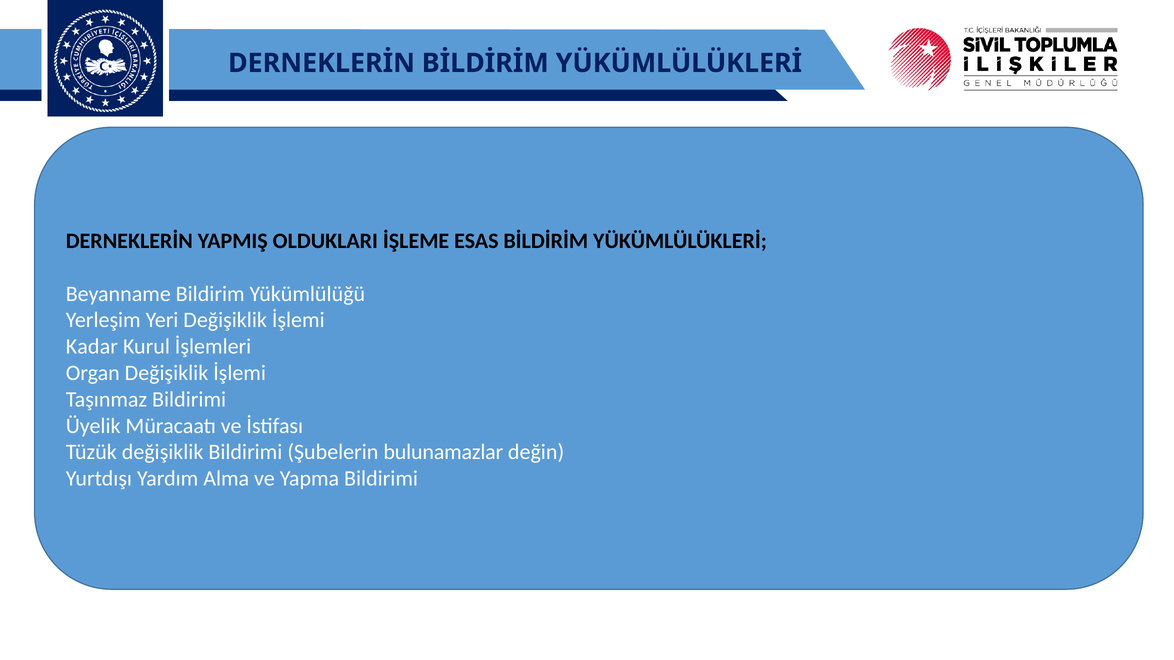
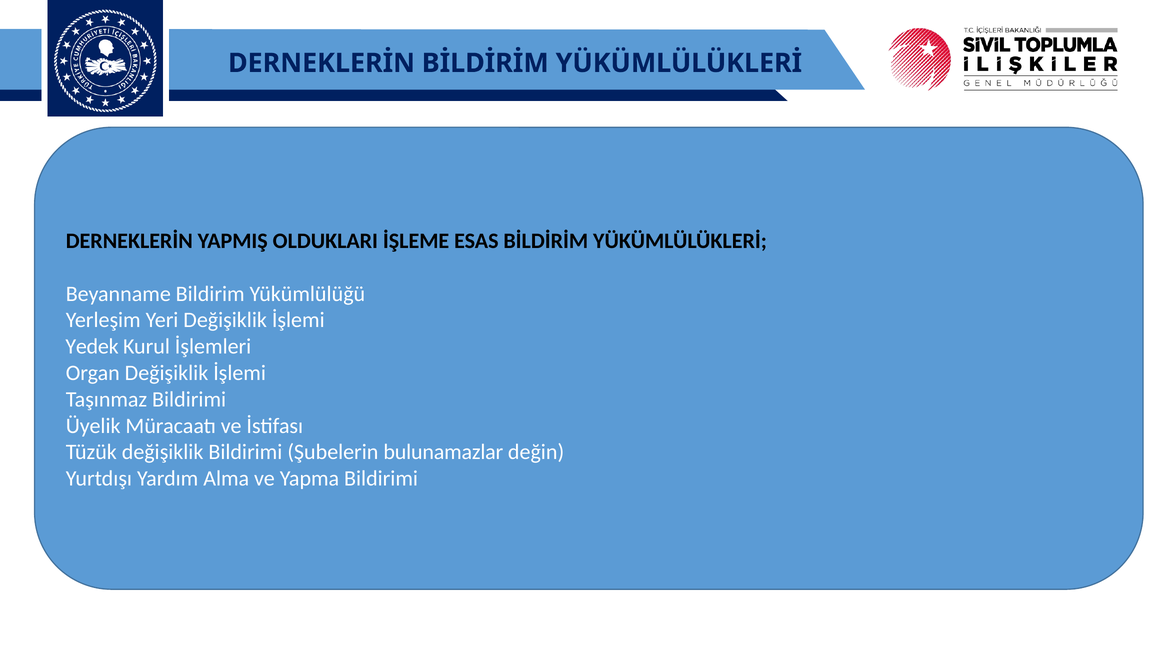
Kadar: Kadar -> Yedek
